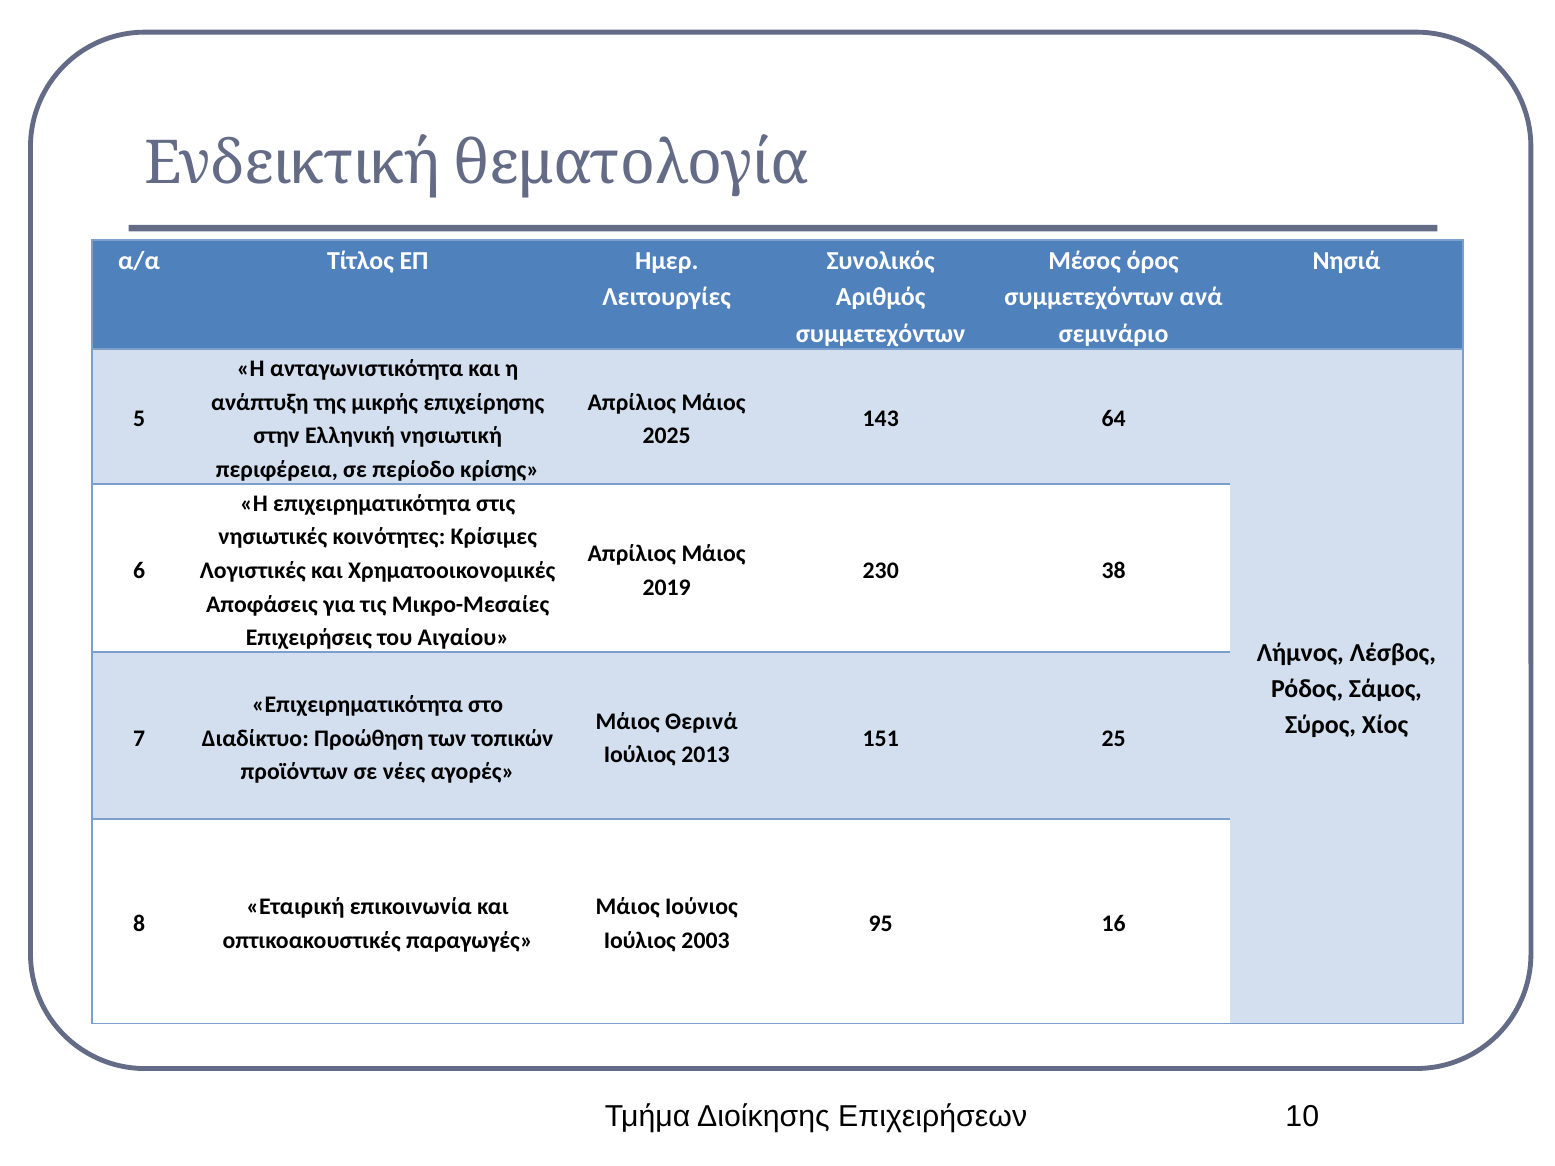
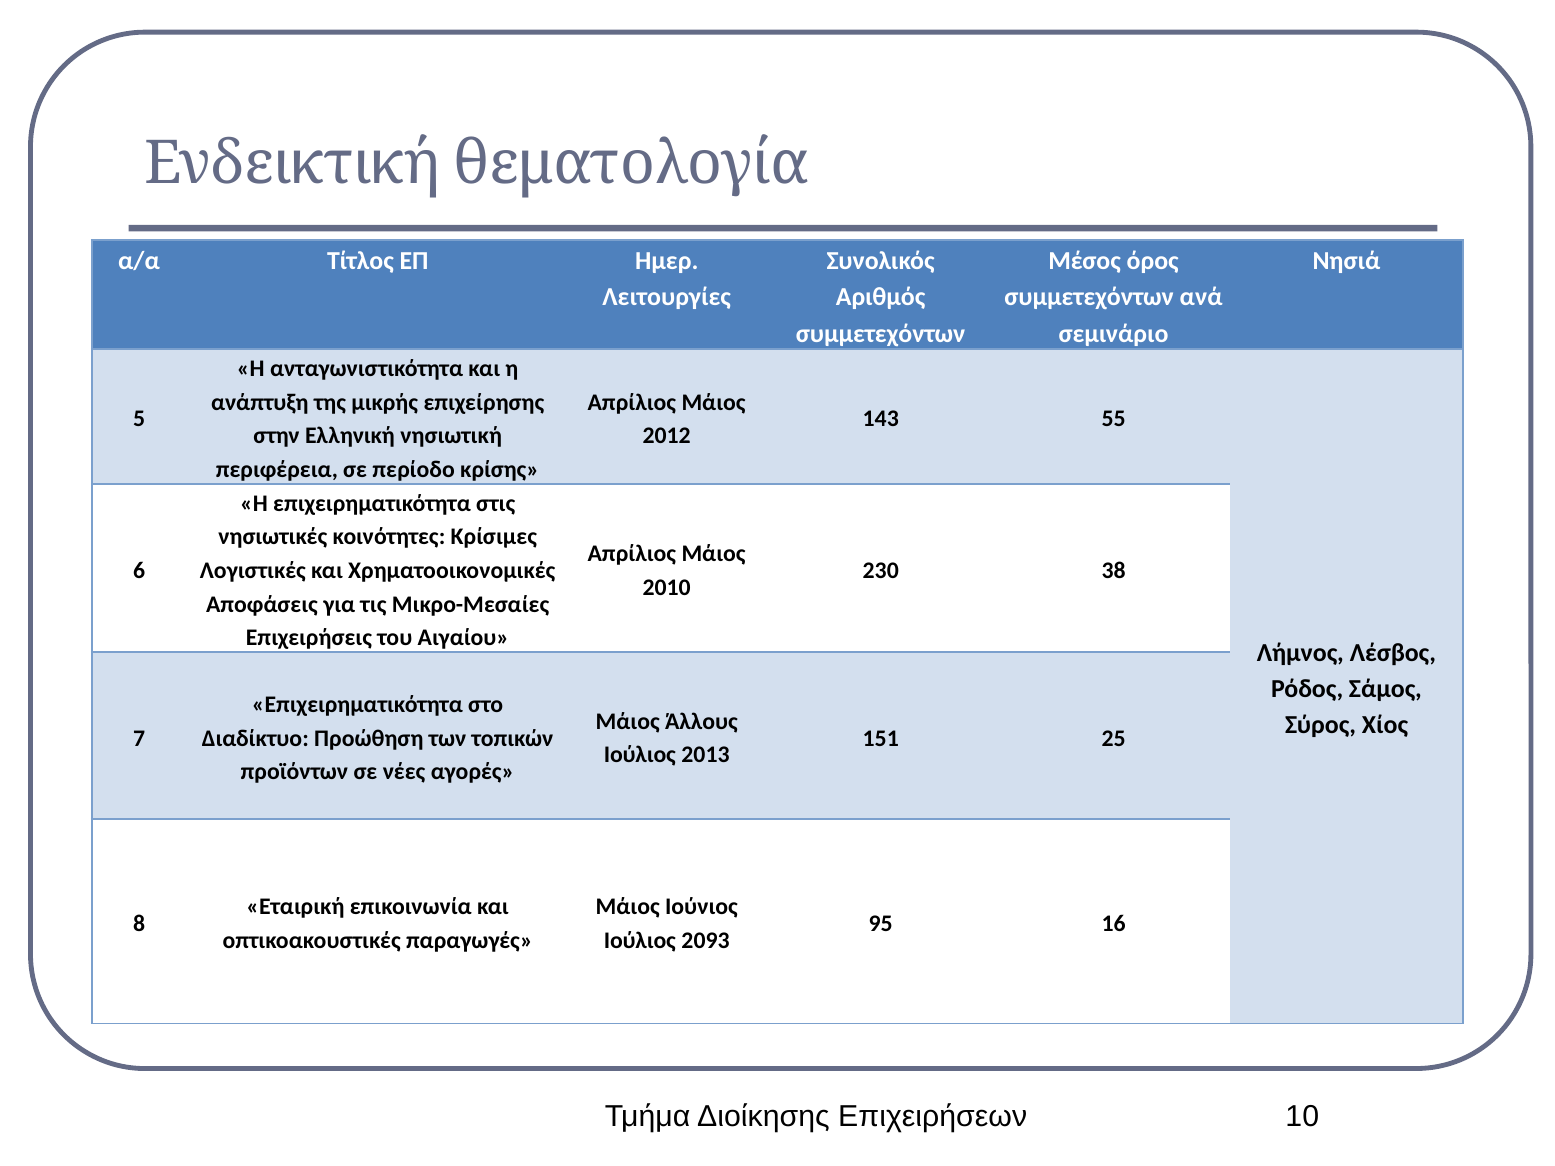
64: 64 -> 55
2025: 2025 -> 2012
2019: 2019 -> 2010
Θερινά: Θερινά -> Άλλους
2003: 2003 -> 2093
